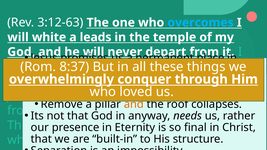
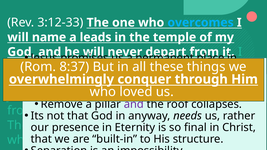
3:12-63: 3:12-63 -> 3:12-33
will white: white -> name
and at (134, 104) colour: orange -> purple
